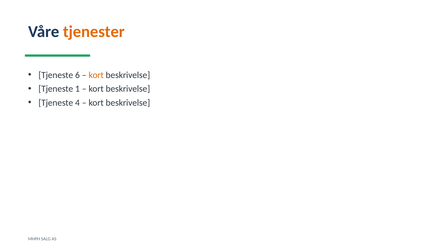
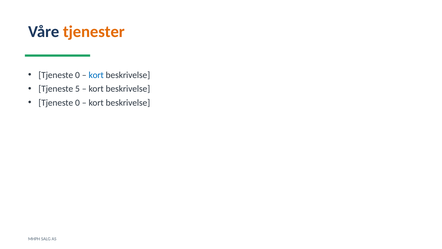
6 at (77, 75): 6 -> 0
kort at (96, 75) colour: orange -> blue
1: 1 -> 5
4 at (77, 103): 4 -> 0
